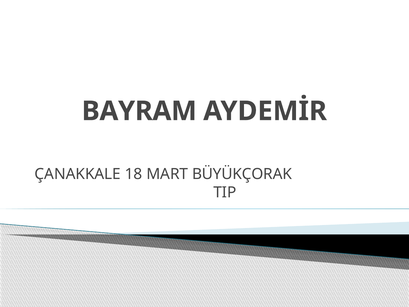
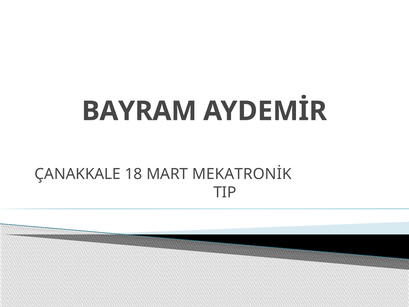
BÜYÜKÇORAK: BÜYÜKÇORAK -> MEKATRONİK
